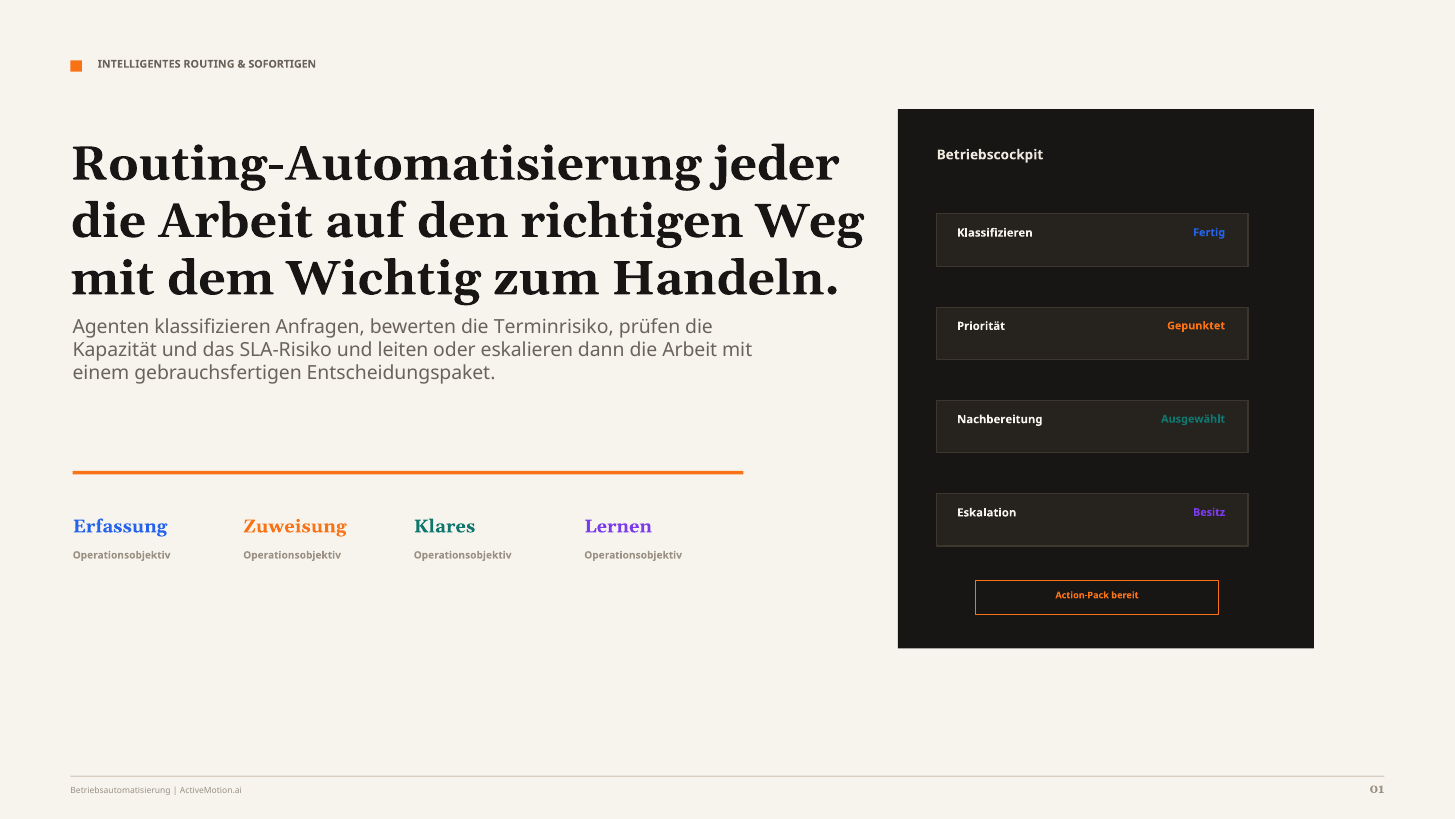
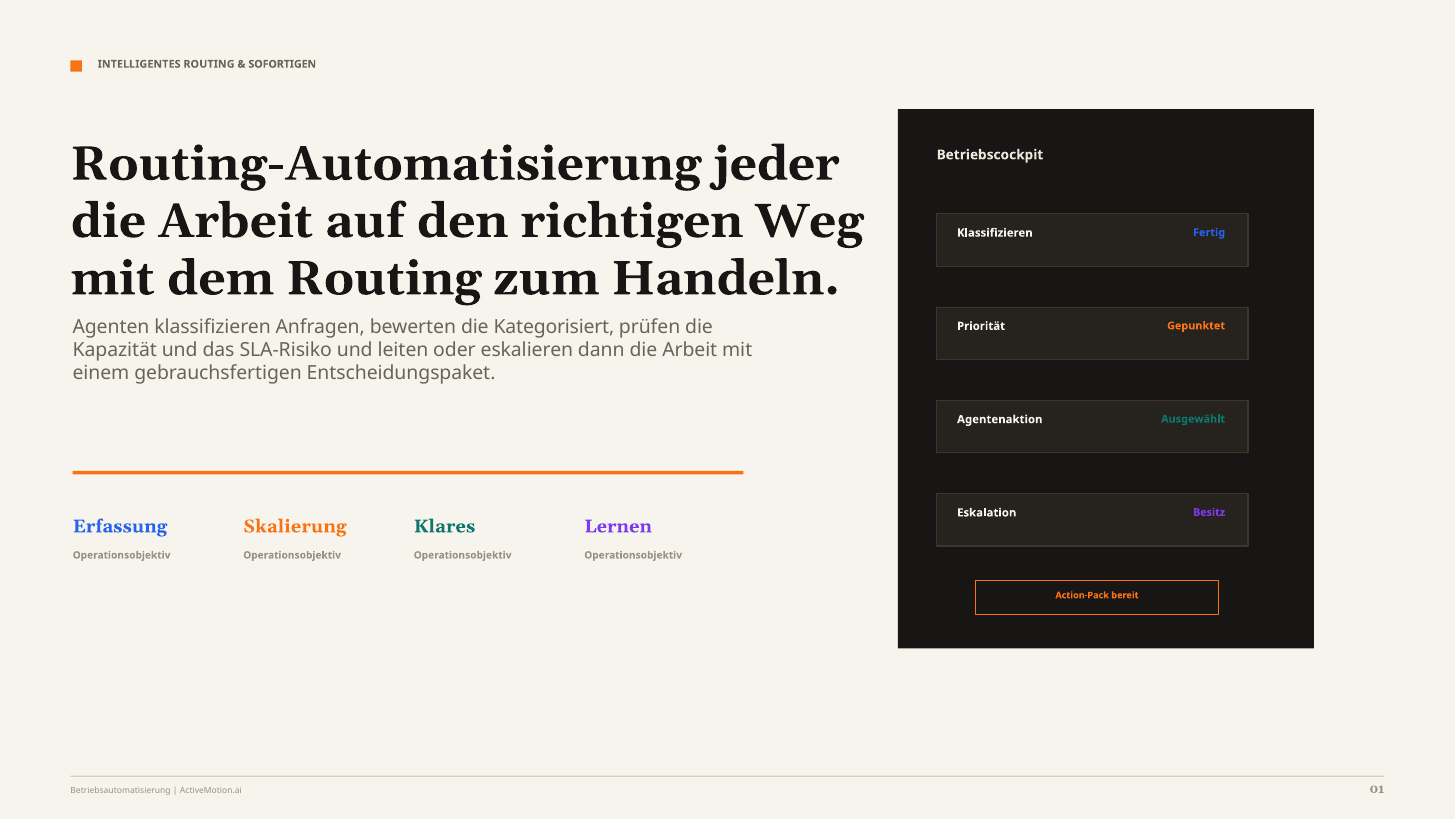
dem Wichtig: Wichtig -> Routing
Terminrisiko: Terminrisiko -> Kategorisiert
Nachbereitung: Nachbereitung -> Agentenaktion
Zuweisung: Zuweisung -> Skalierung
